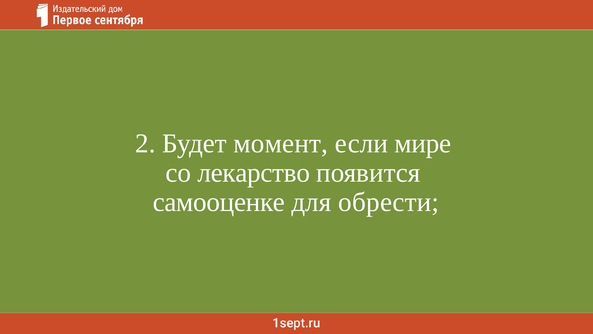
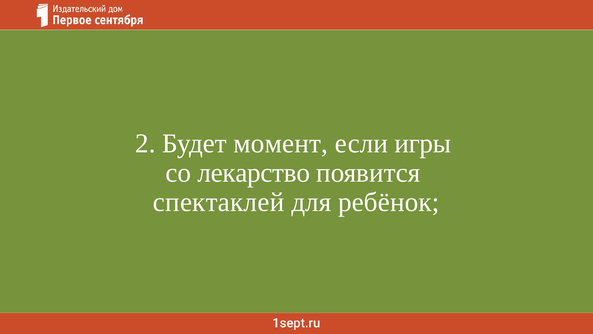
мире: мире -> игры
самооценке: самооценке -> спектаклей
обрести: обрести -> ребёнок
